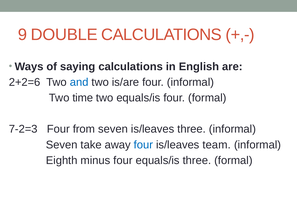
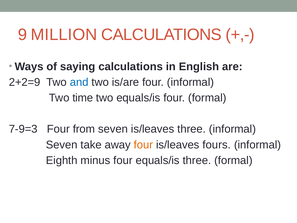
DOUBLE: DOUBLE -> MILLION
2+2=6: 2+2=6 -> 2+2=9
7-2=3: 7-2=3 -> 7-9=3
four at (143, 145) colour: blue -> orange
team: team -> fours
